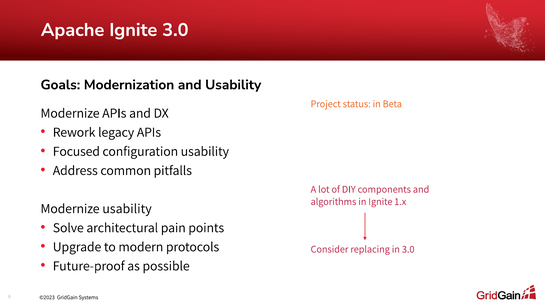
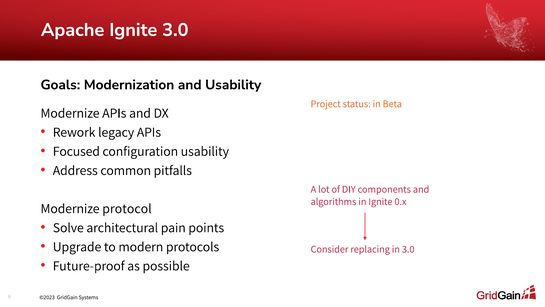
1.x: 1.x -> 0.x
Modernize usability: usability -> protocol
